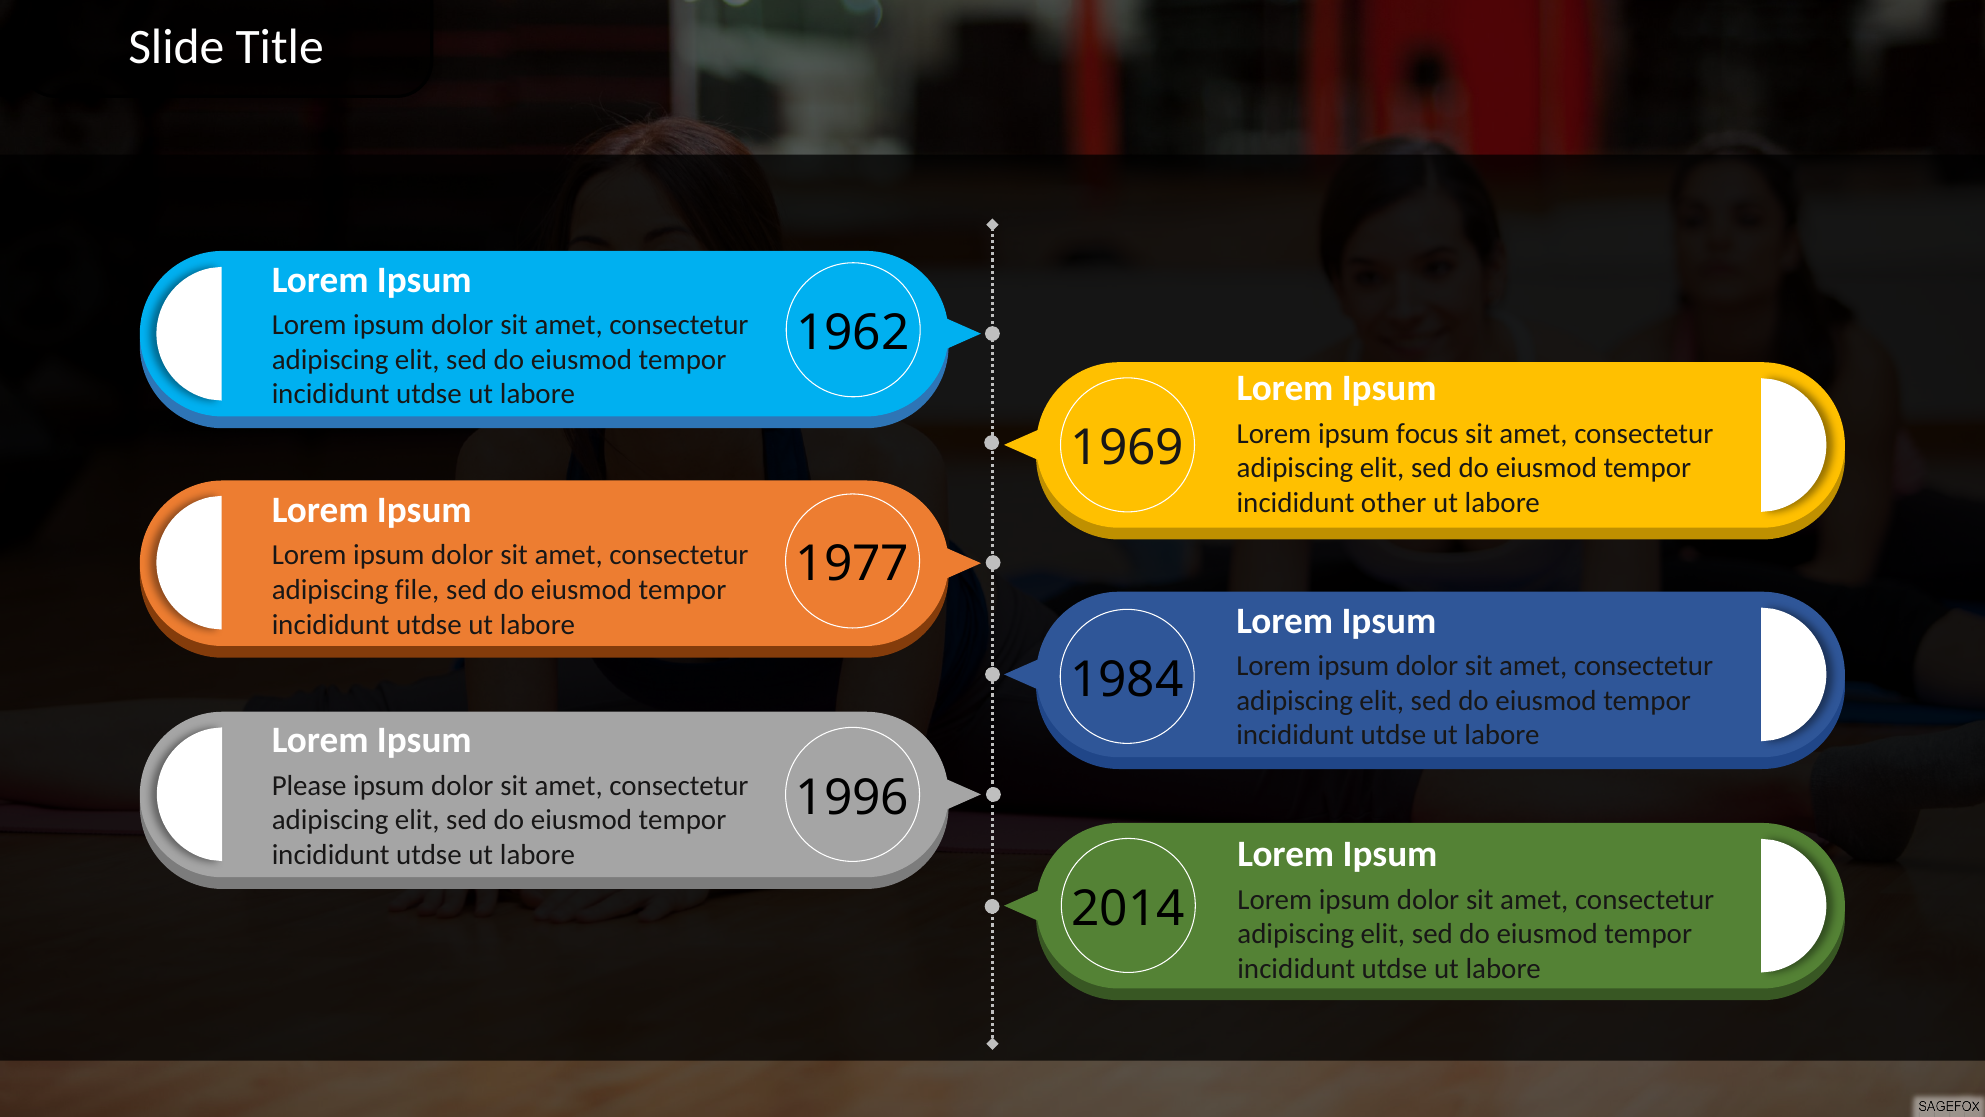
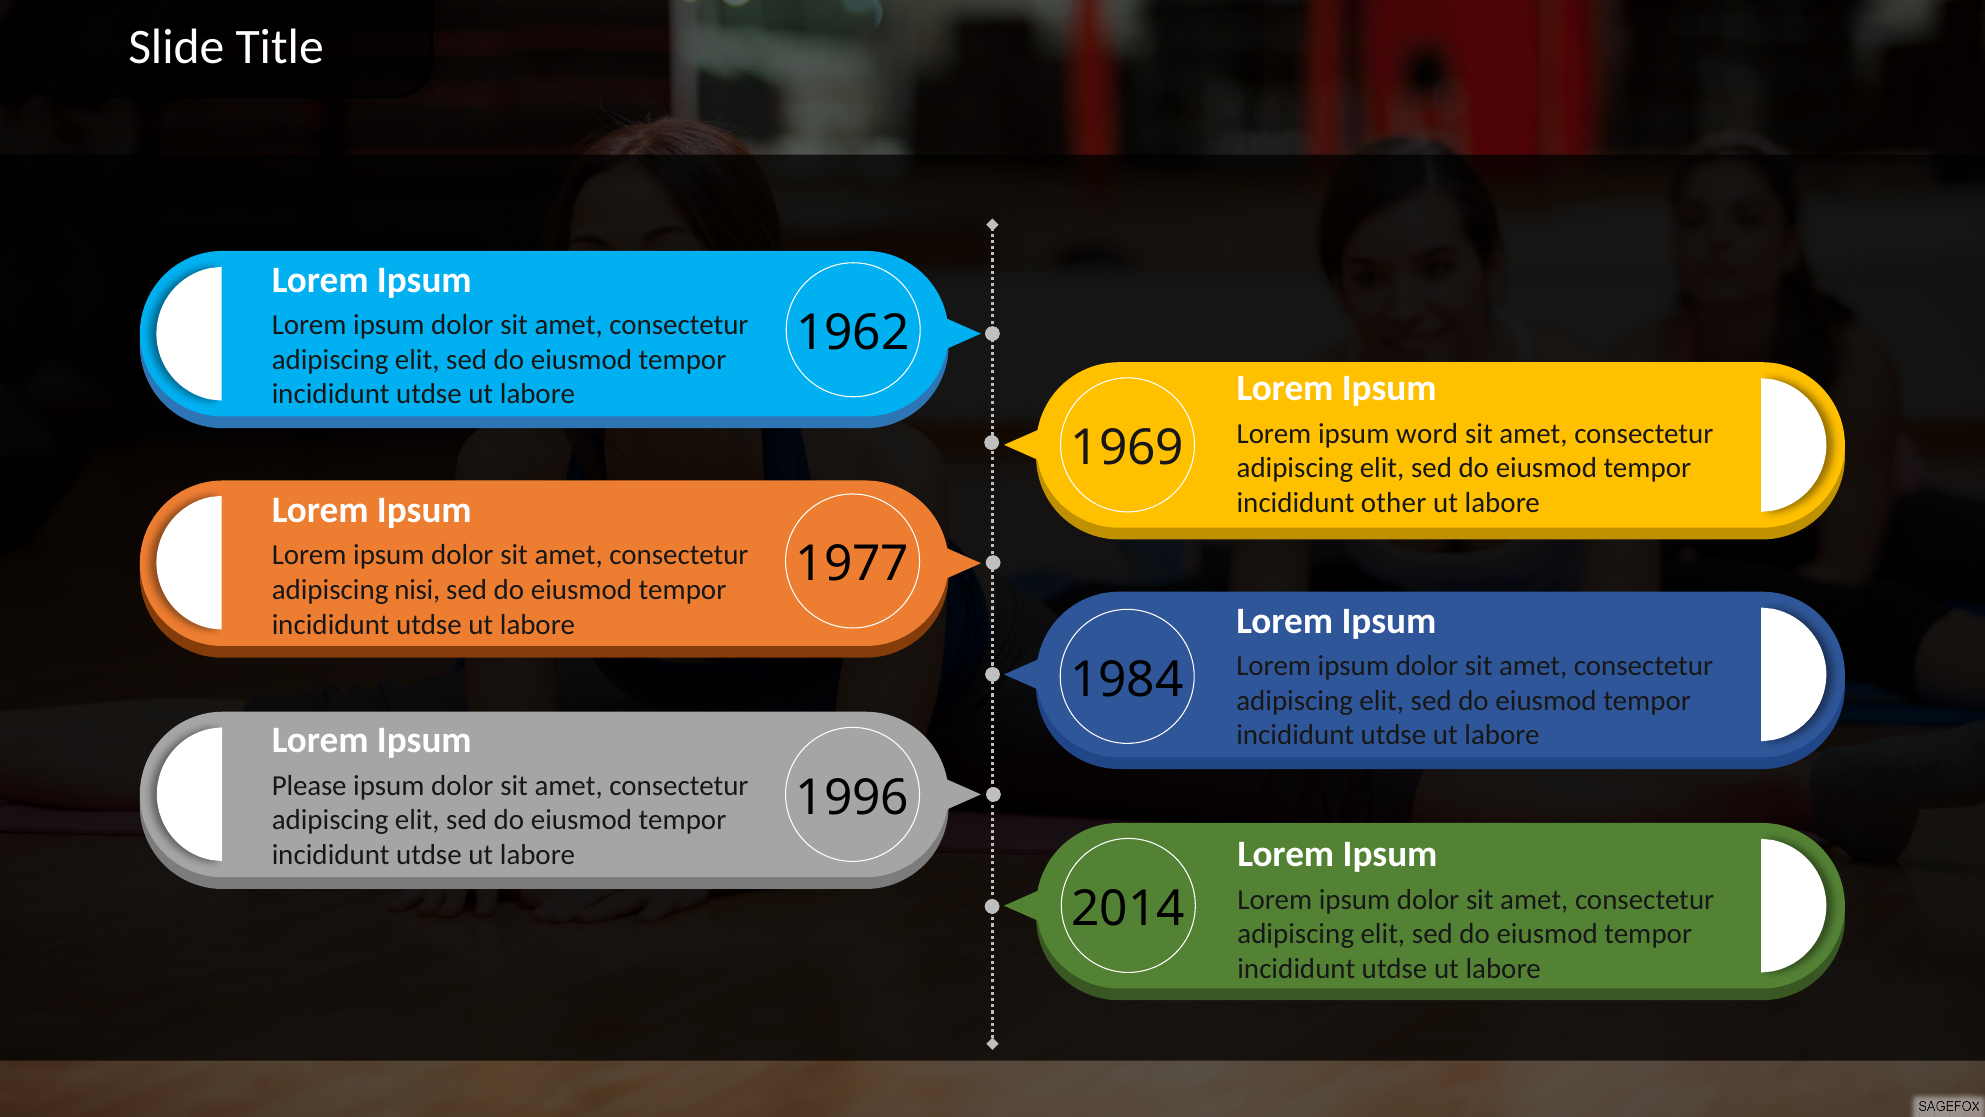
focus: focus -> word
file: file -> nisi
